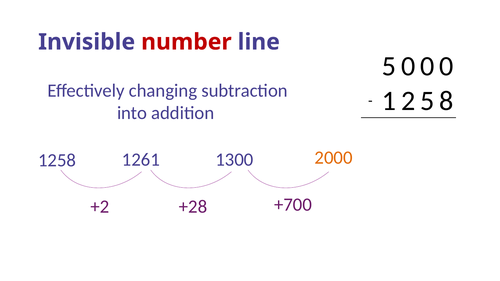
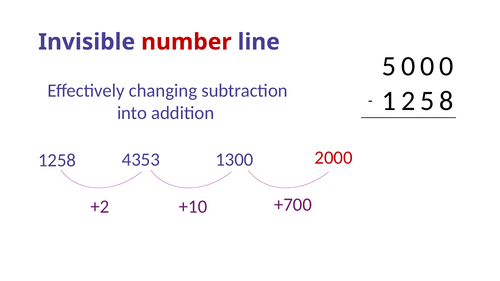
1261: 1261 -> 4353
2000 colour: orange -> red
+28: +28 -> +10
